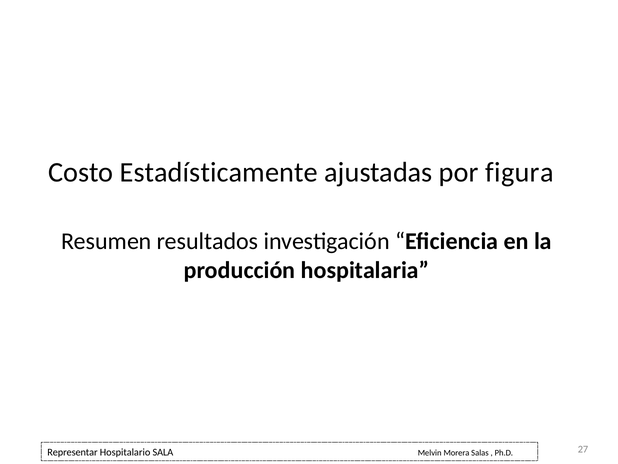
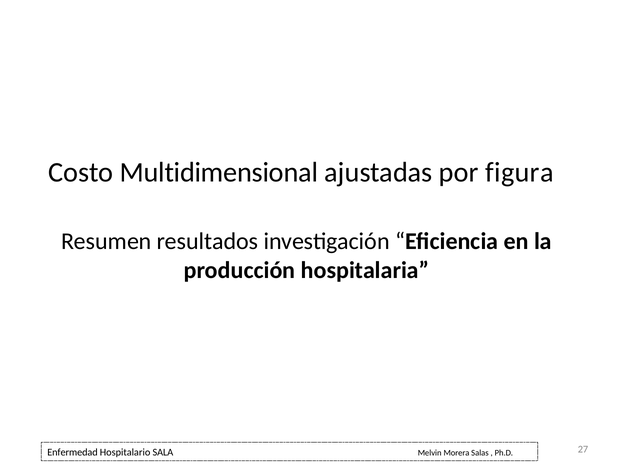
Estadísticamente: Estadísticamente -> Multidimensional
Representar: Representar -> Enfermedad
